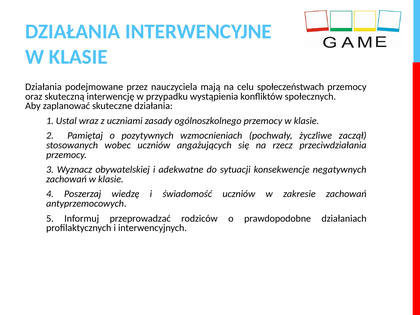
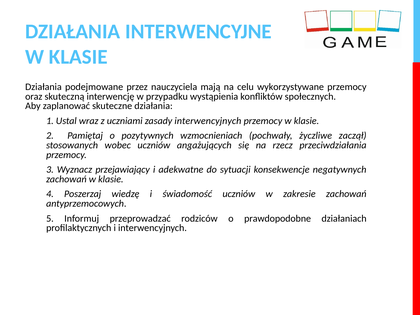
społeczeństwach: społeczeństwach -> wykorzystywane
zasady ogólnoszkolnego: ogólnoszkolnego -> interwencyjnych
obywatelskiej: obywatelskiej -> przejawiający
